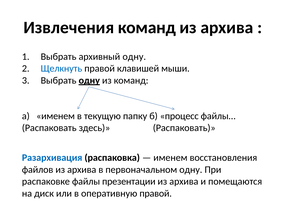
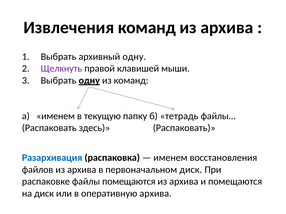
Щелкнуть colour: blue -> purple
процесс: процесс -> тетрадь
первоначальном одну: одну -> диск
файлы презентации: презентации -> помещаются
оперативную правой: правой -> архива
